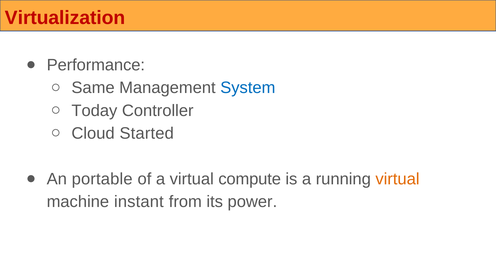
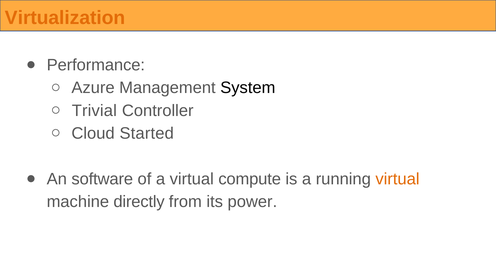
Virtualization colour: red -> orange
Same: Same -> Azure
System colour: blue -> black
Today: Today -> Trivial
portable: portable -> software
instant: instant -> directly
